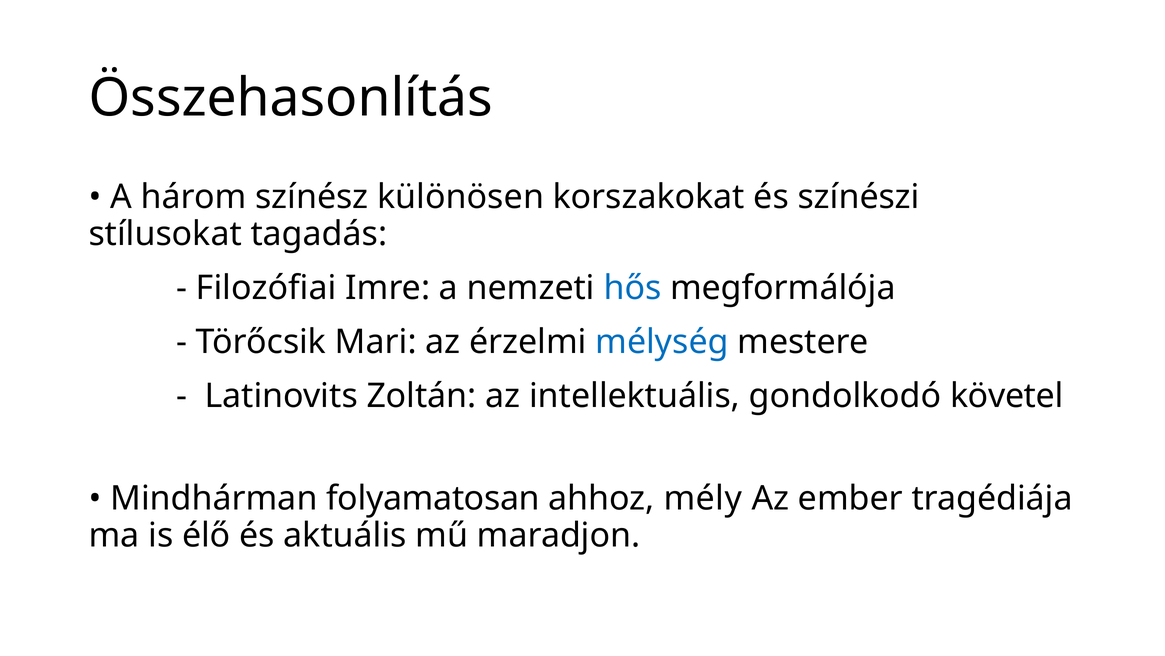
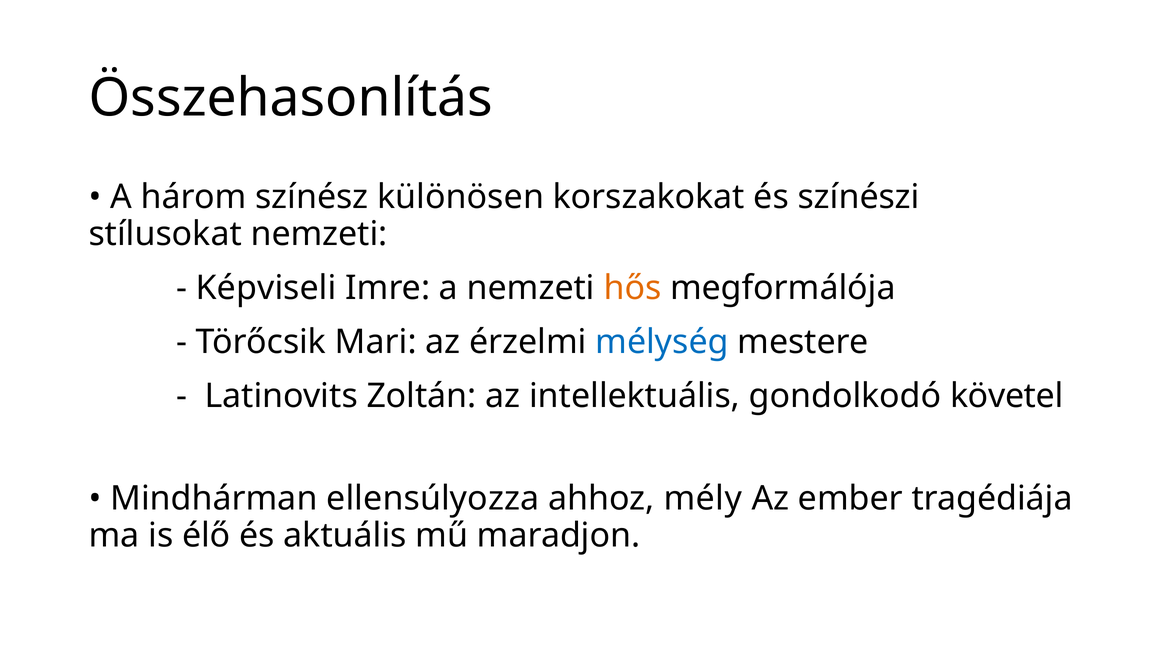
stílusokat tagadás: tagadás -> nemzeti
Filozófiai: Filozófiai -> Képviseli
hős colour: blue -> orange
folyamatosan: folyamatosan -> ellensúlyozza
